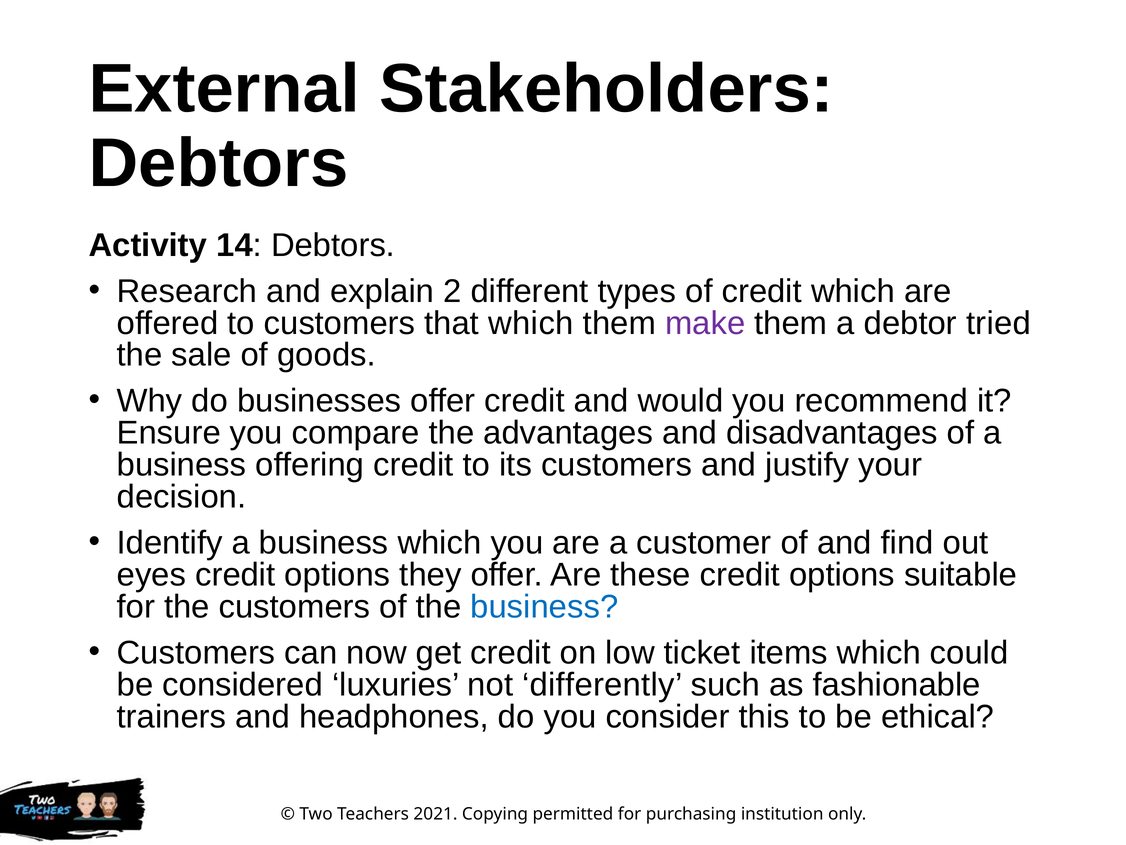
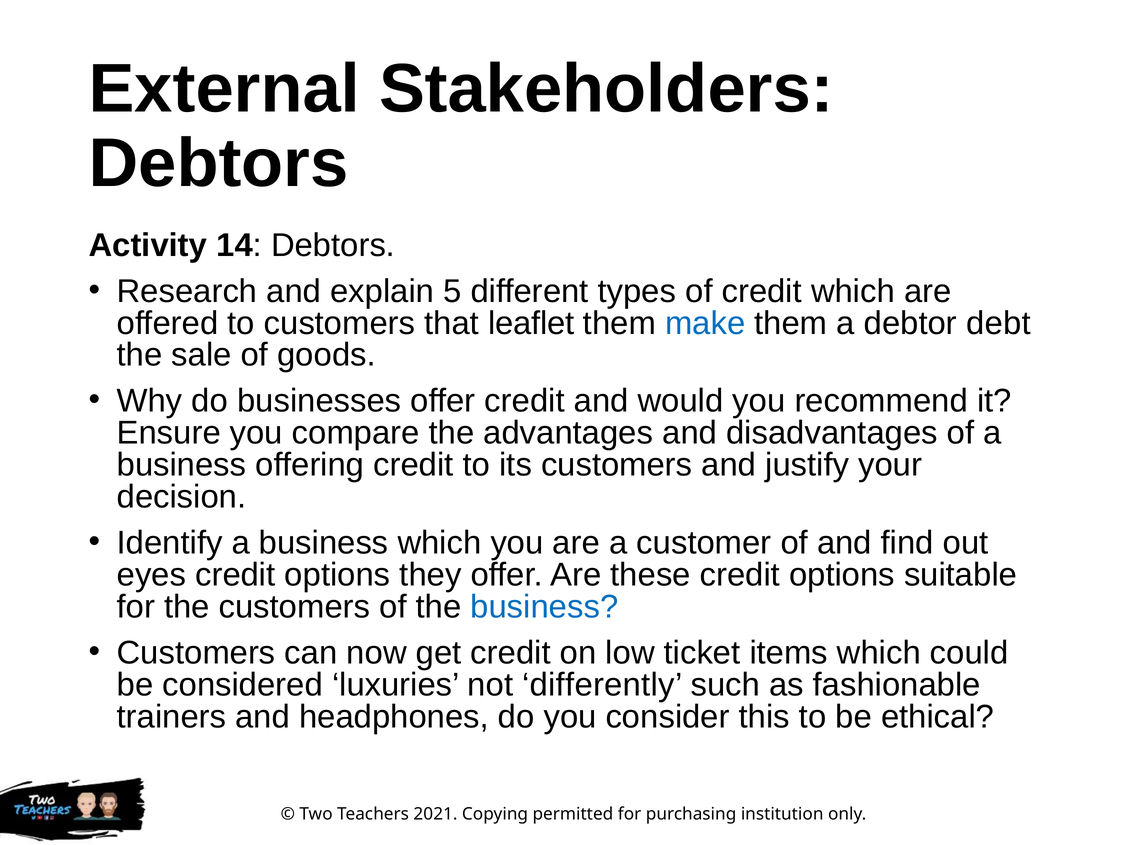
2: 2 -> 5
that which: which -> leaflet
make colour: purple -> blue
tried: tried -> debt
